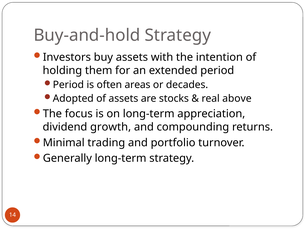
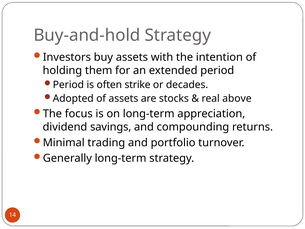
areas: areas -> strike
growth: growth -> savings
